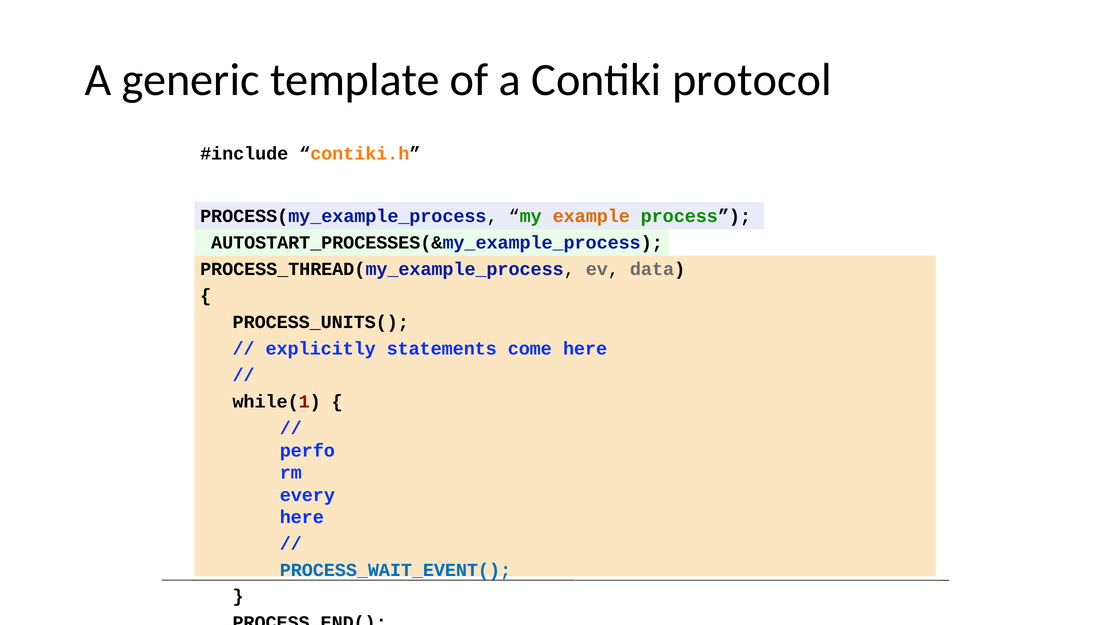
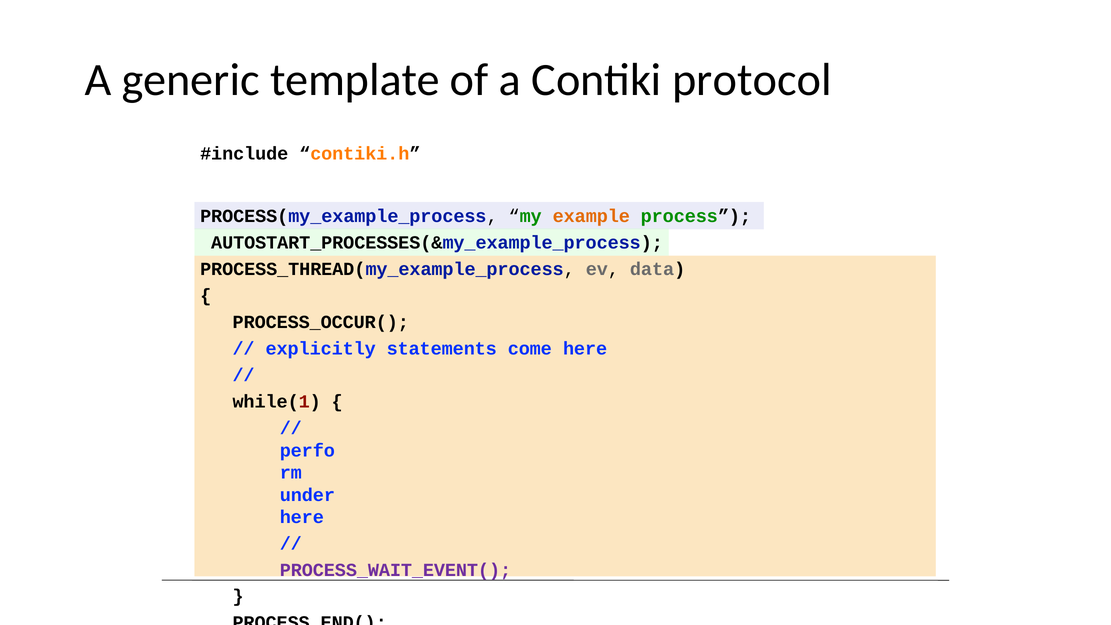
PROCESS_UNITS(: PROCESS_UNITS( -> PROCESS_OCCUR(
every: every -> under
PROCESS_WAIT_EVENT( colour: blue -> purple
